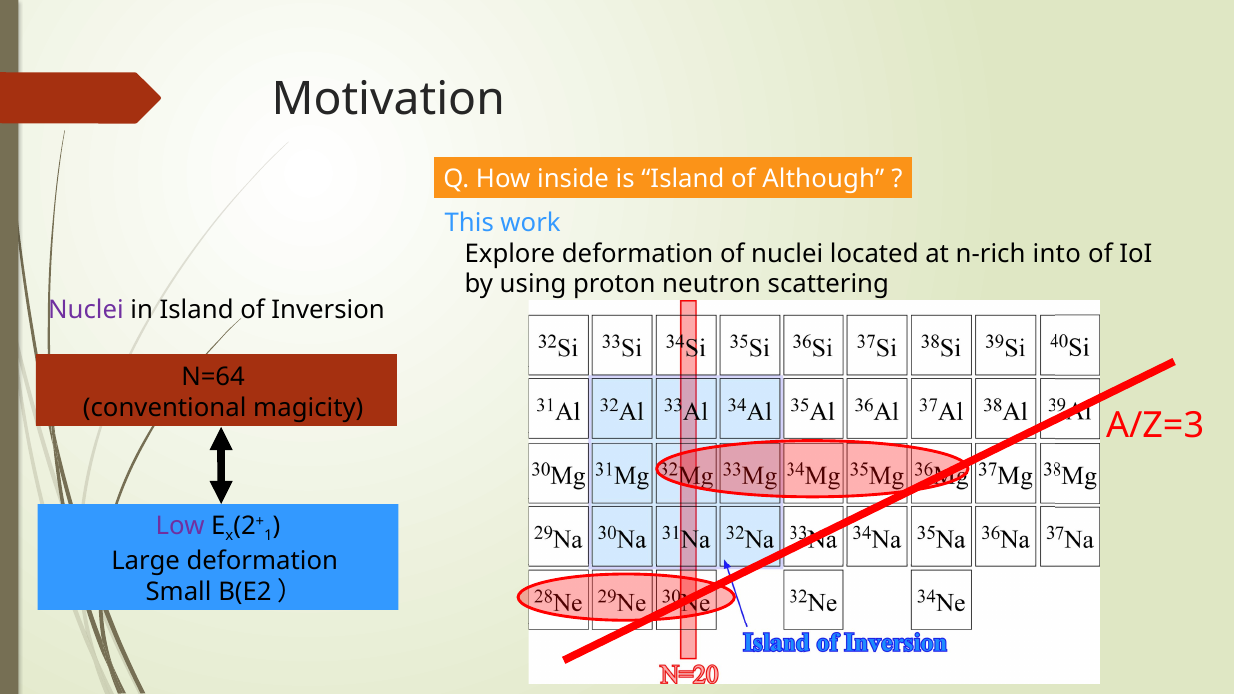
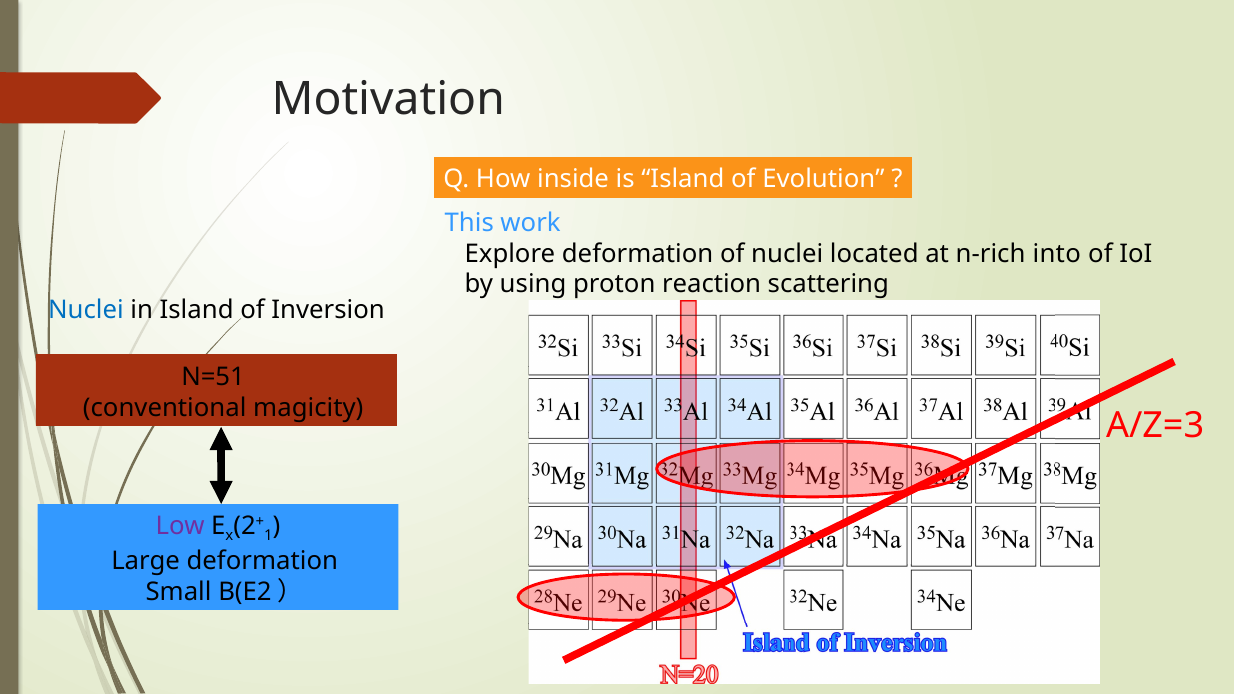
Although: Although -> Evolution
neutron: neutron -> reaction
Nuclei at (86, 310) colour: purple -> blue
N=64: N=64 -> N=51
